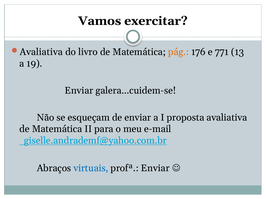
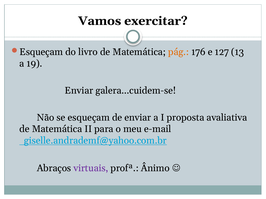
Avaliativa at (41, 52): Avaliativa -> Esqueçam
771: 771 -> 127
virtuais colour: blue -> purple
profª Enviar: Enviar -> Ânimo
